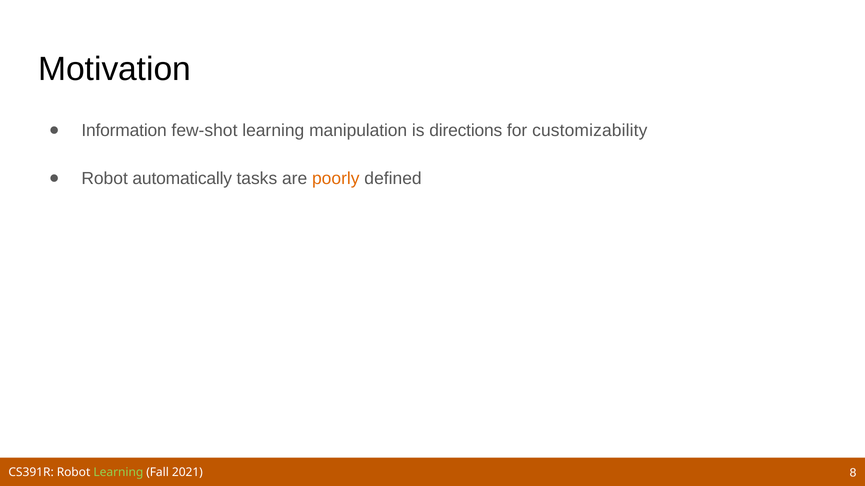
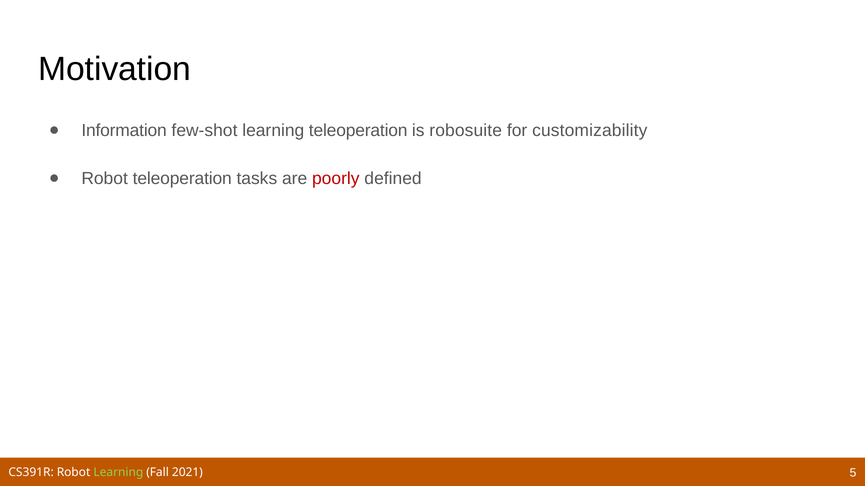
learning manipulation: manipulation -> teleoperation
directions: directions -> robosuite
Robot automatically: automatically -> teleoperation
poorly colour: orange -> red
8: 8 -> 5
